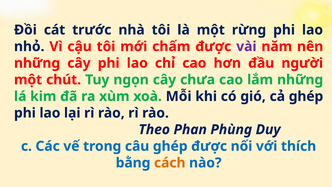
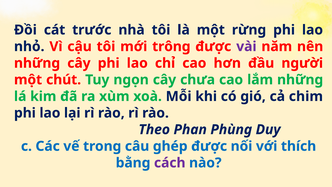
chấm: chấm -> trông
cả ghép: ghép -> chim
cách colour: orange -> purple
